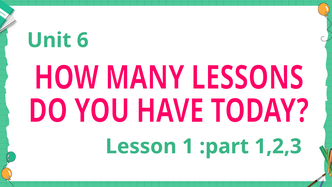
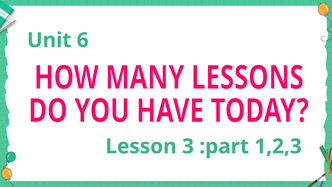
1: 1 -> 3
